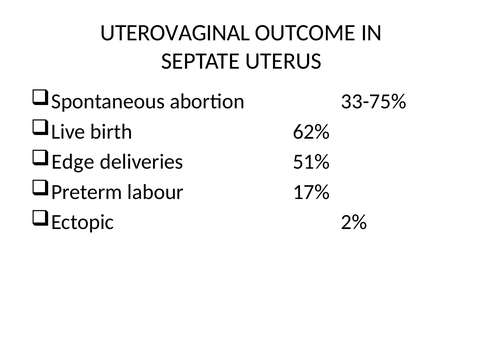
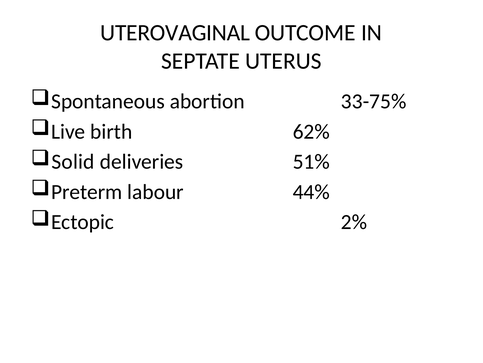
Edge: Edge -> Solid
17%: 17% -> 44%
